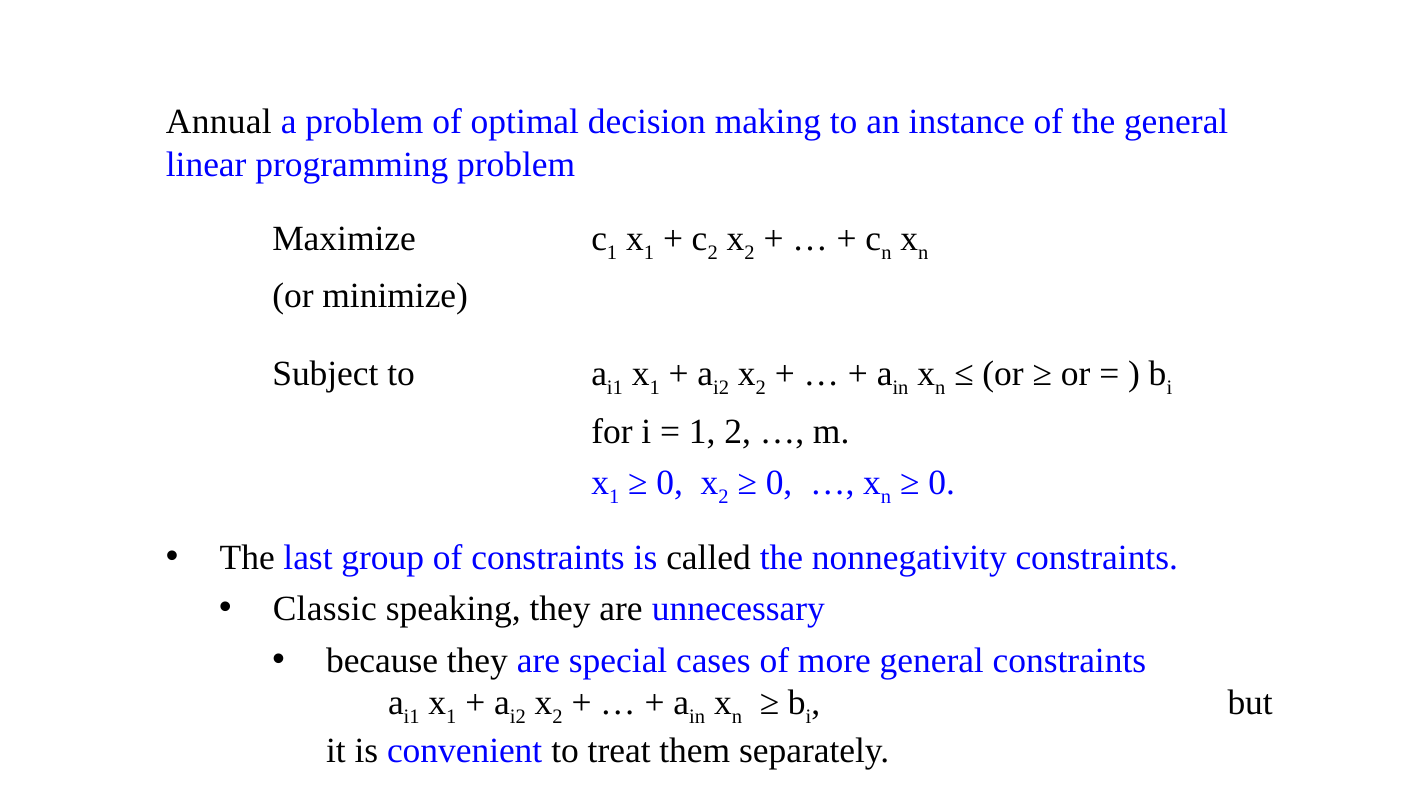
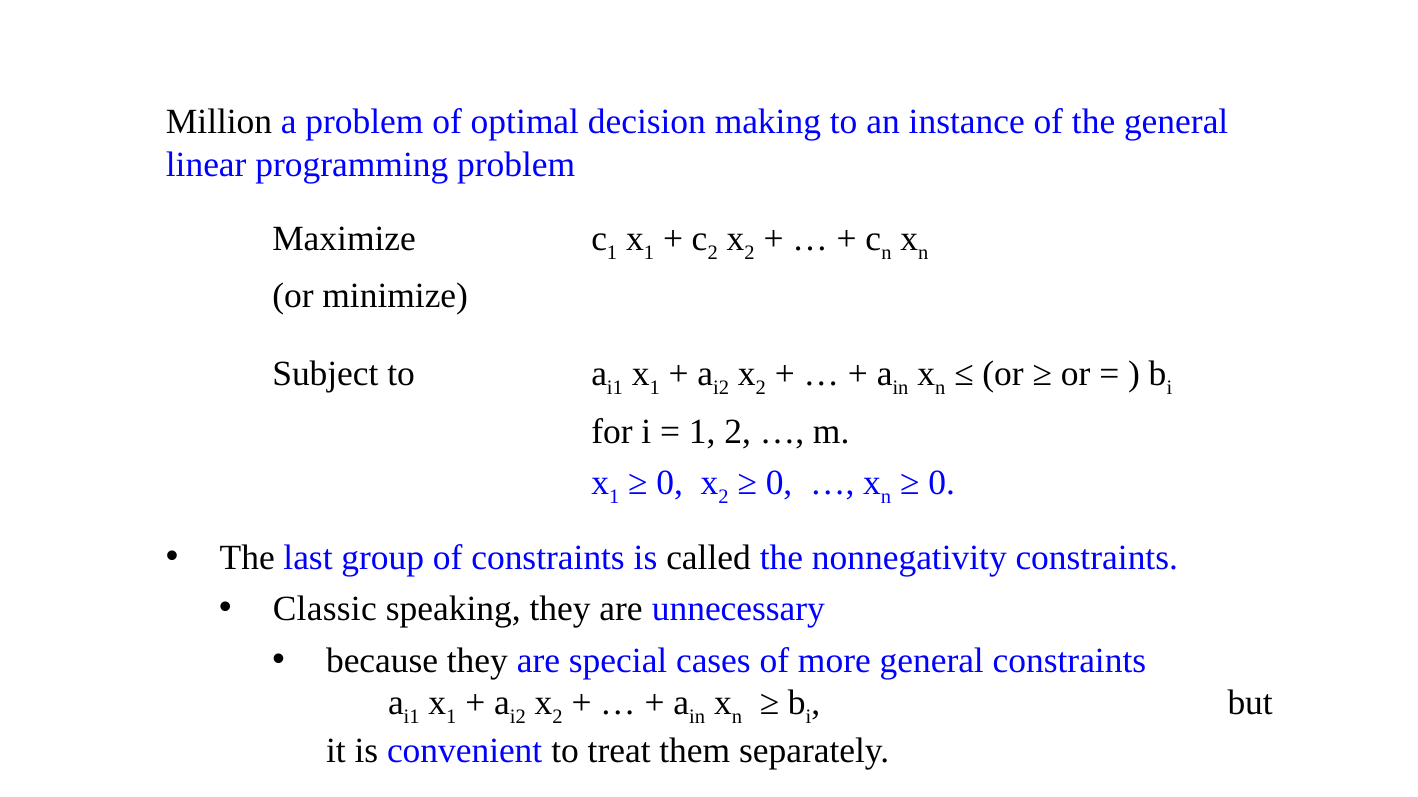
Annual: Annual -> Million
